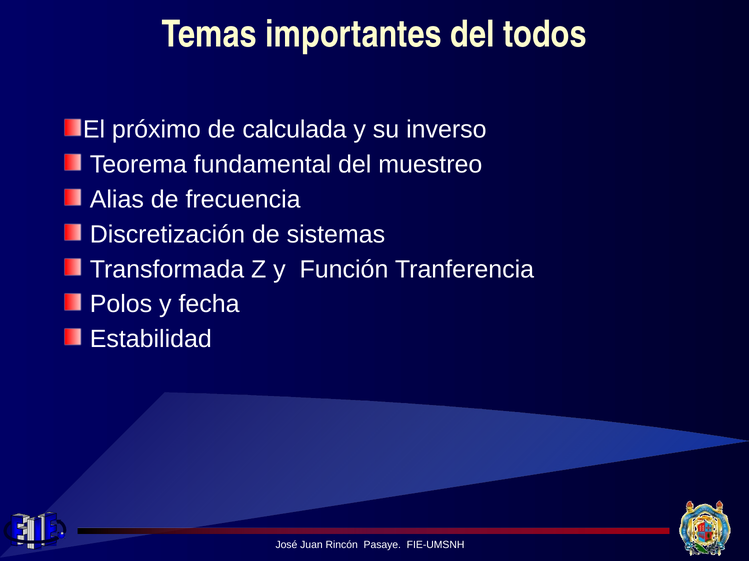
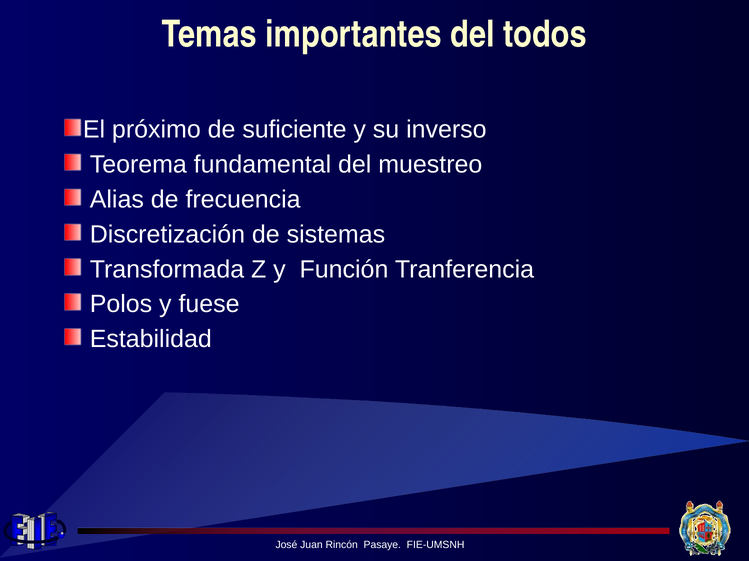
calculada: calculada -> suficiente
fecha: fecha -> fuese
